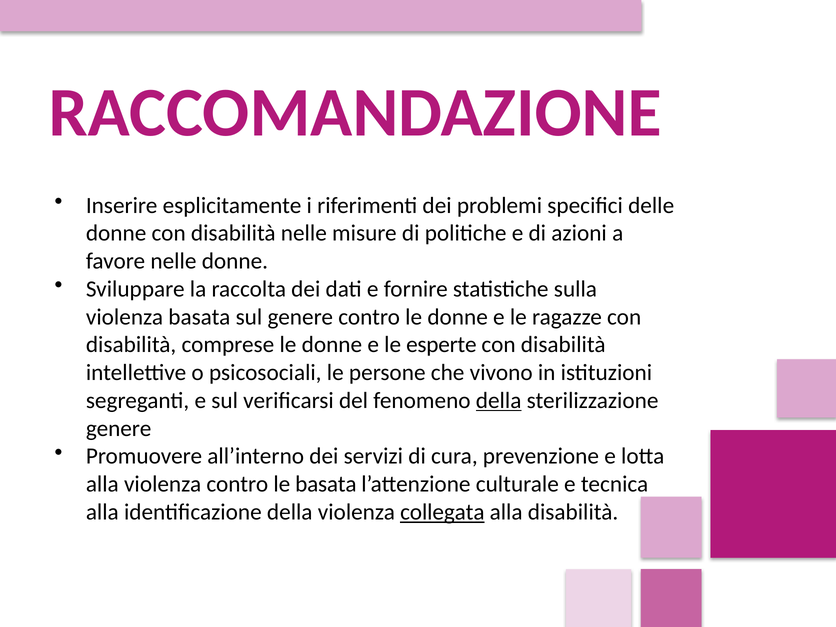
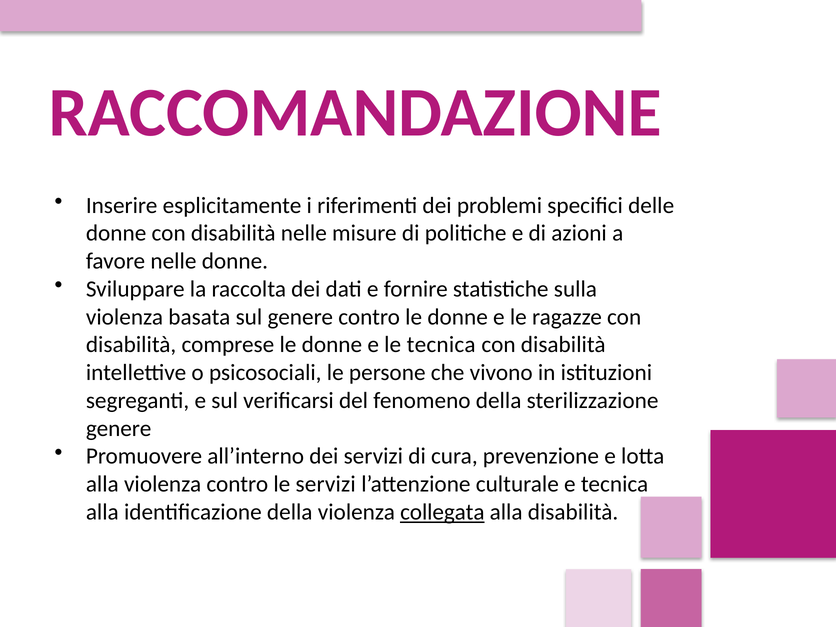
le esperte: esperte -> tecnica
della at (499, 401) underline: present -> none
le basata: basata -> servizi
